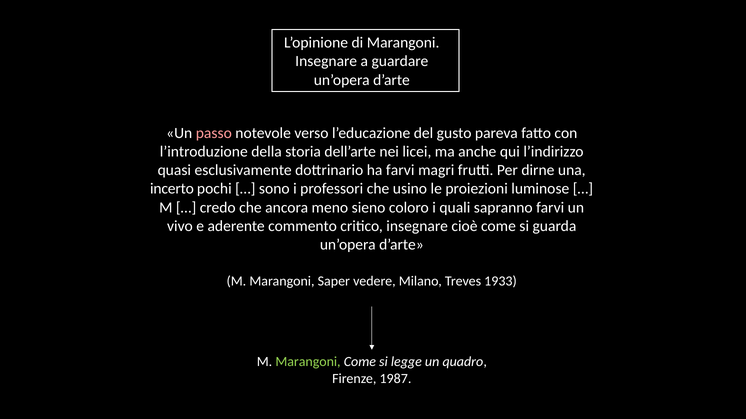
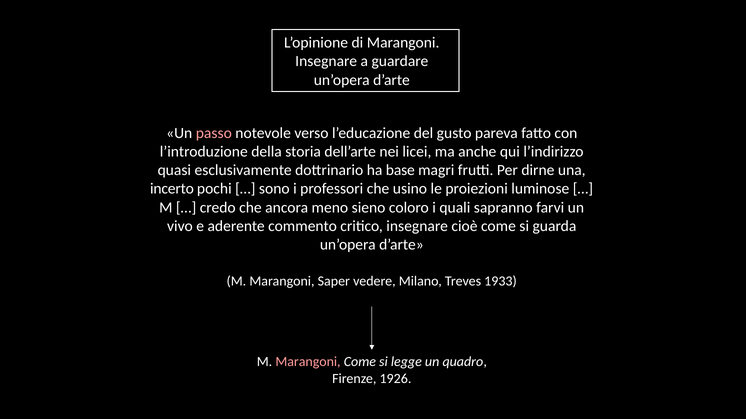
ha farvi: farvi -> base
Marangoni at (308, 362) colour: light green -> pink
1987: 1987 -> 1926
